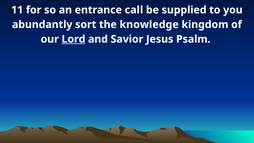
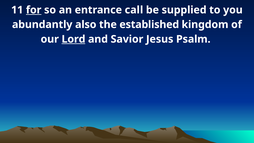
for underline: none -> present
sort: sort -> also
knowledge: knowledge -> established
